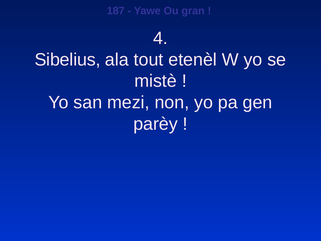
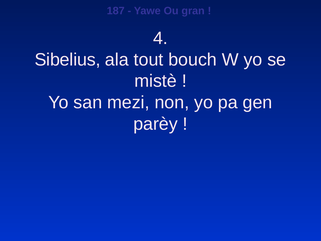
etenèl: etenèl -> bouch
